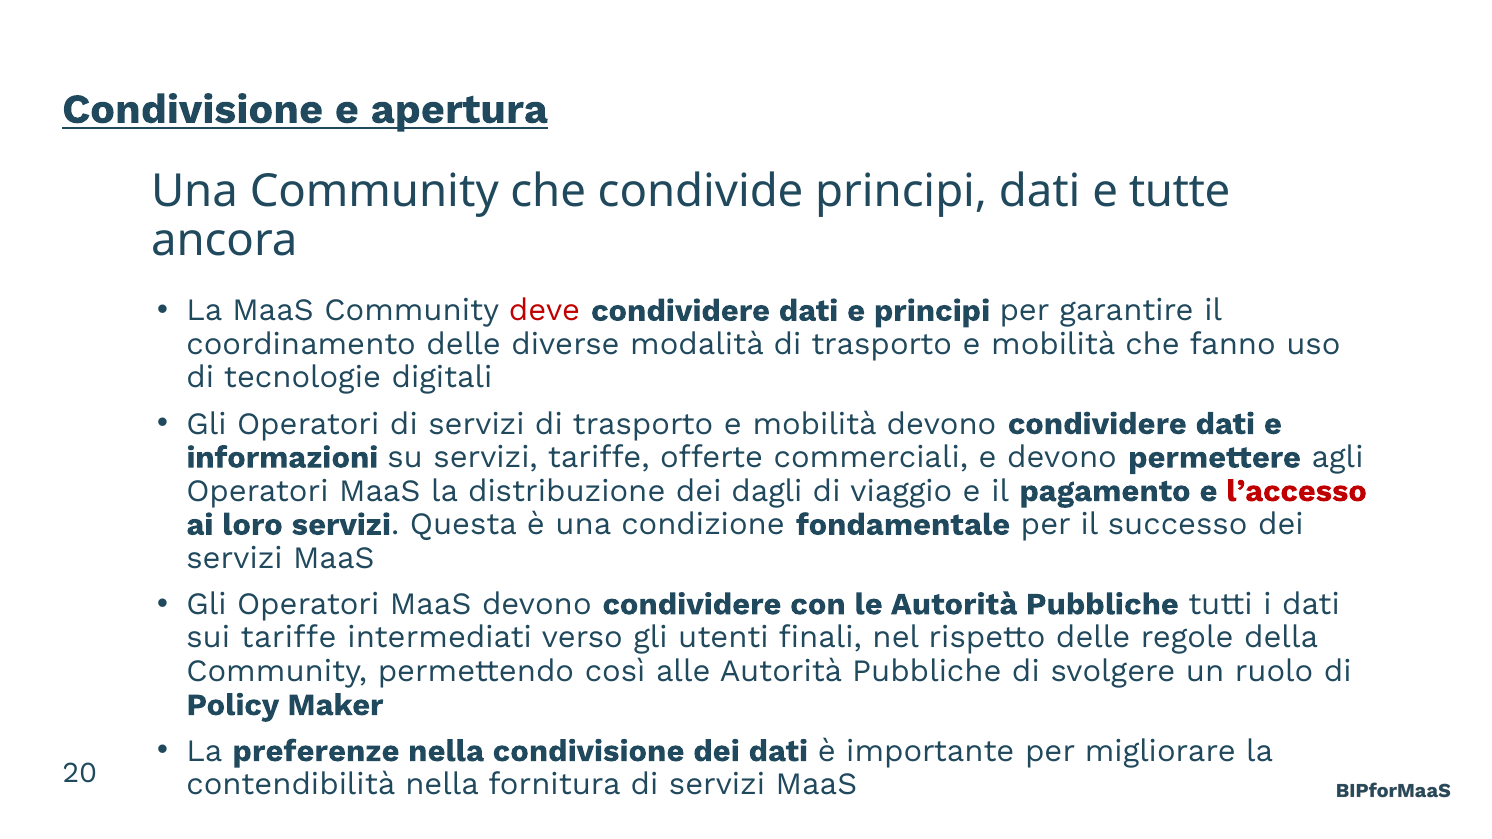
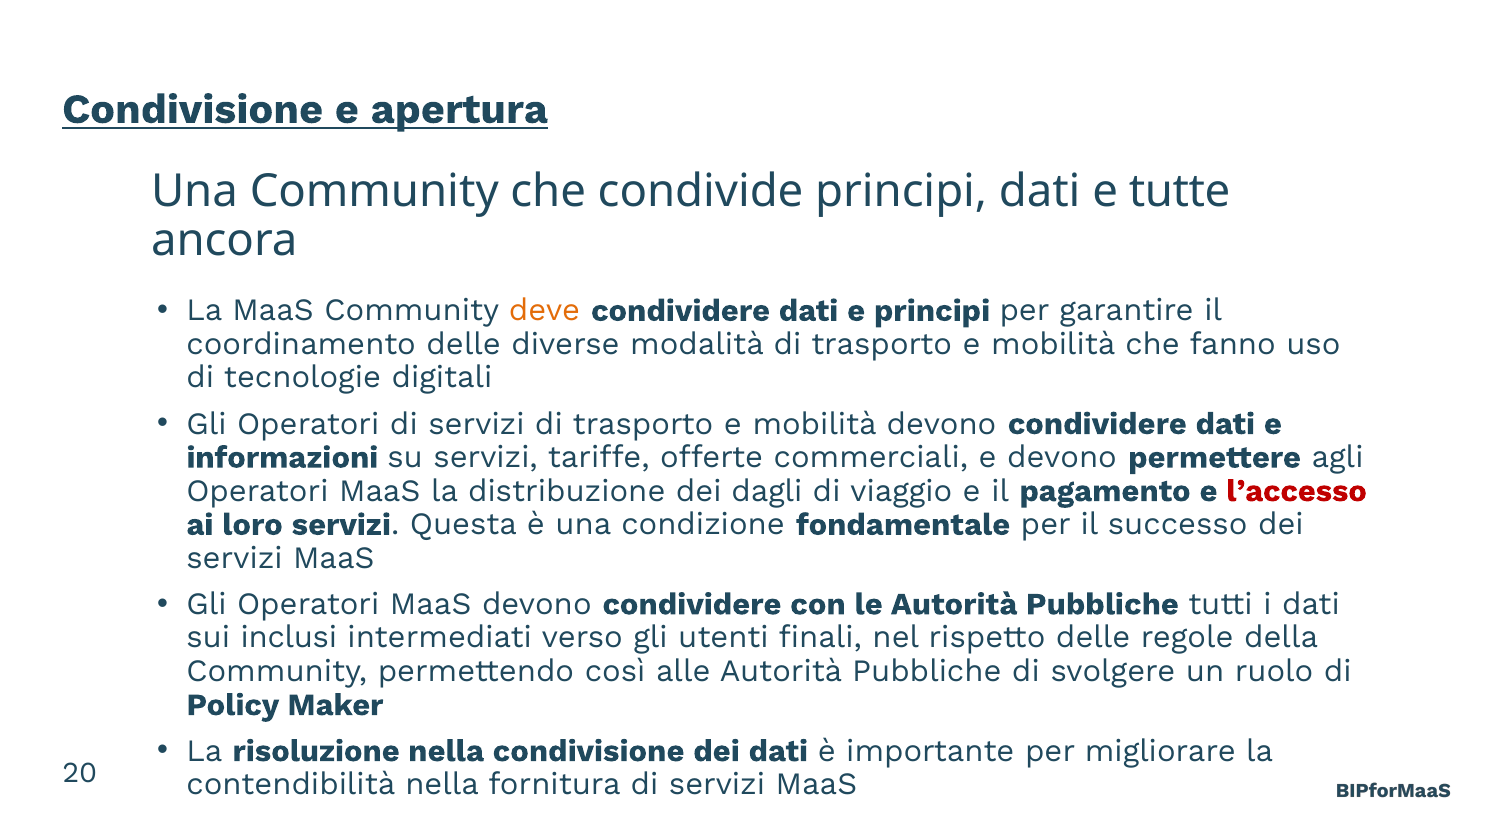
deve colour: red -> orange
sui tariffe: tariffe -> inclusi
preferenze: preferenze -> risoluzione
